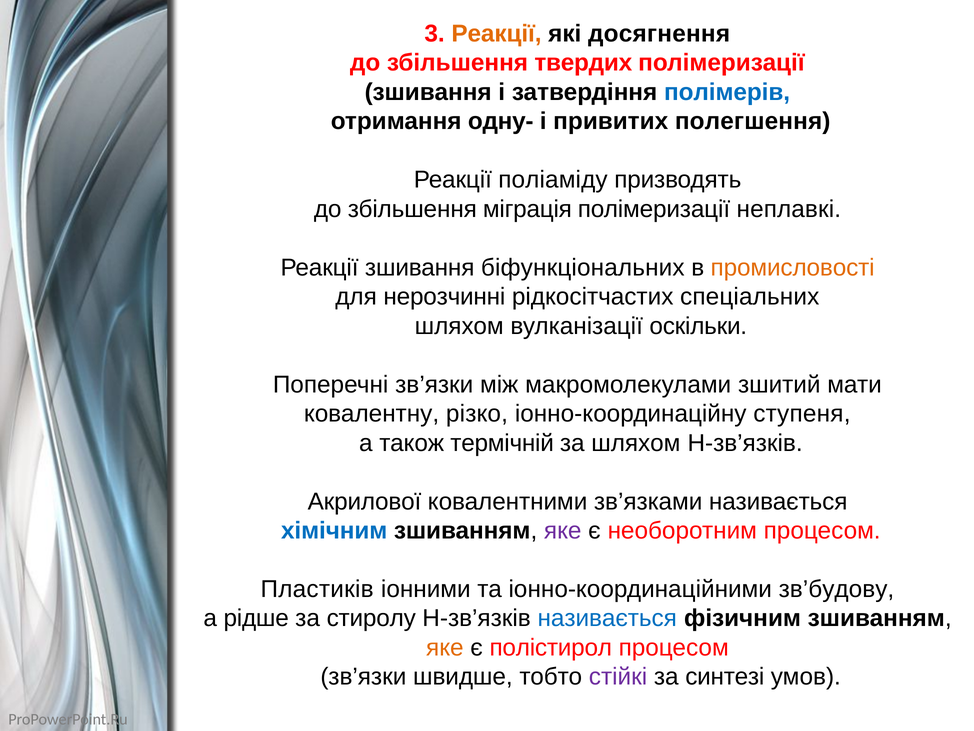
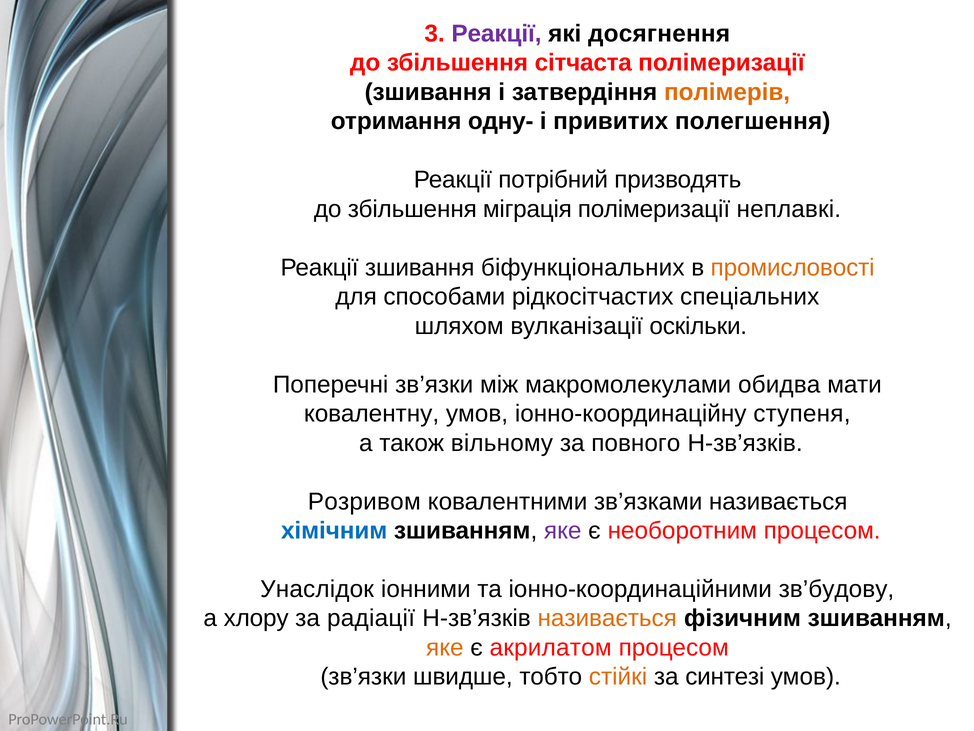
Реакції at (496, 34) colour: orange -> purple
твердих: твердих -> сітчаста
полімерів colour: blue -> orange
поліаміду: поліаміду -> потрібний
нерозчинні: нерозчинні -> способами
зшитий: зшитий -> обидва
ковалентну різко: різко -> умов
термічній: термічній -> вільному
за шляхом: шляхом -> повного
Акрилової: Акрилової -> Розривом
Пластиків: Пластиків -> Унаслідок
рідше: рідше -> хлору
стиролу: стиролу -> радіації
називається at (607, 618) colour: blue -> orange
полістирол: полістирол -> акрилатом
стійкі colour: purple -> orange
